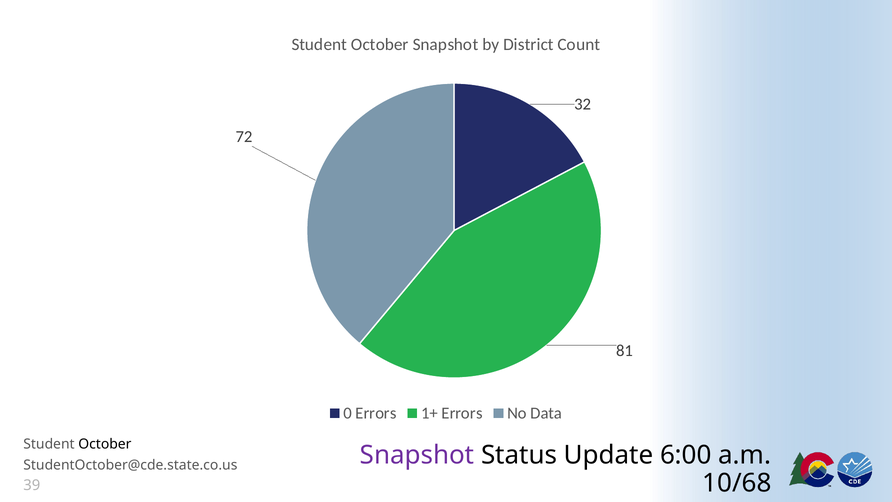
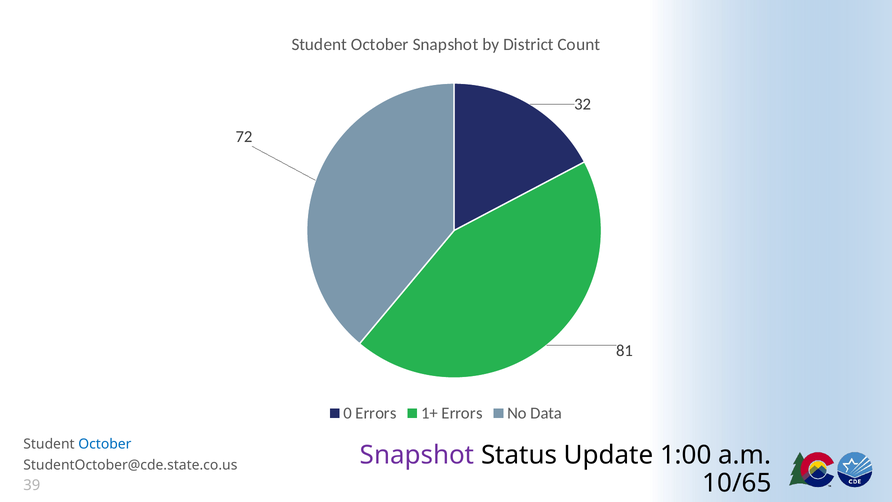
October at (105, 444) colour: black -> blue
6:00: 6:00 -> 1:00
10/68: 10/68 -> 10/65
